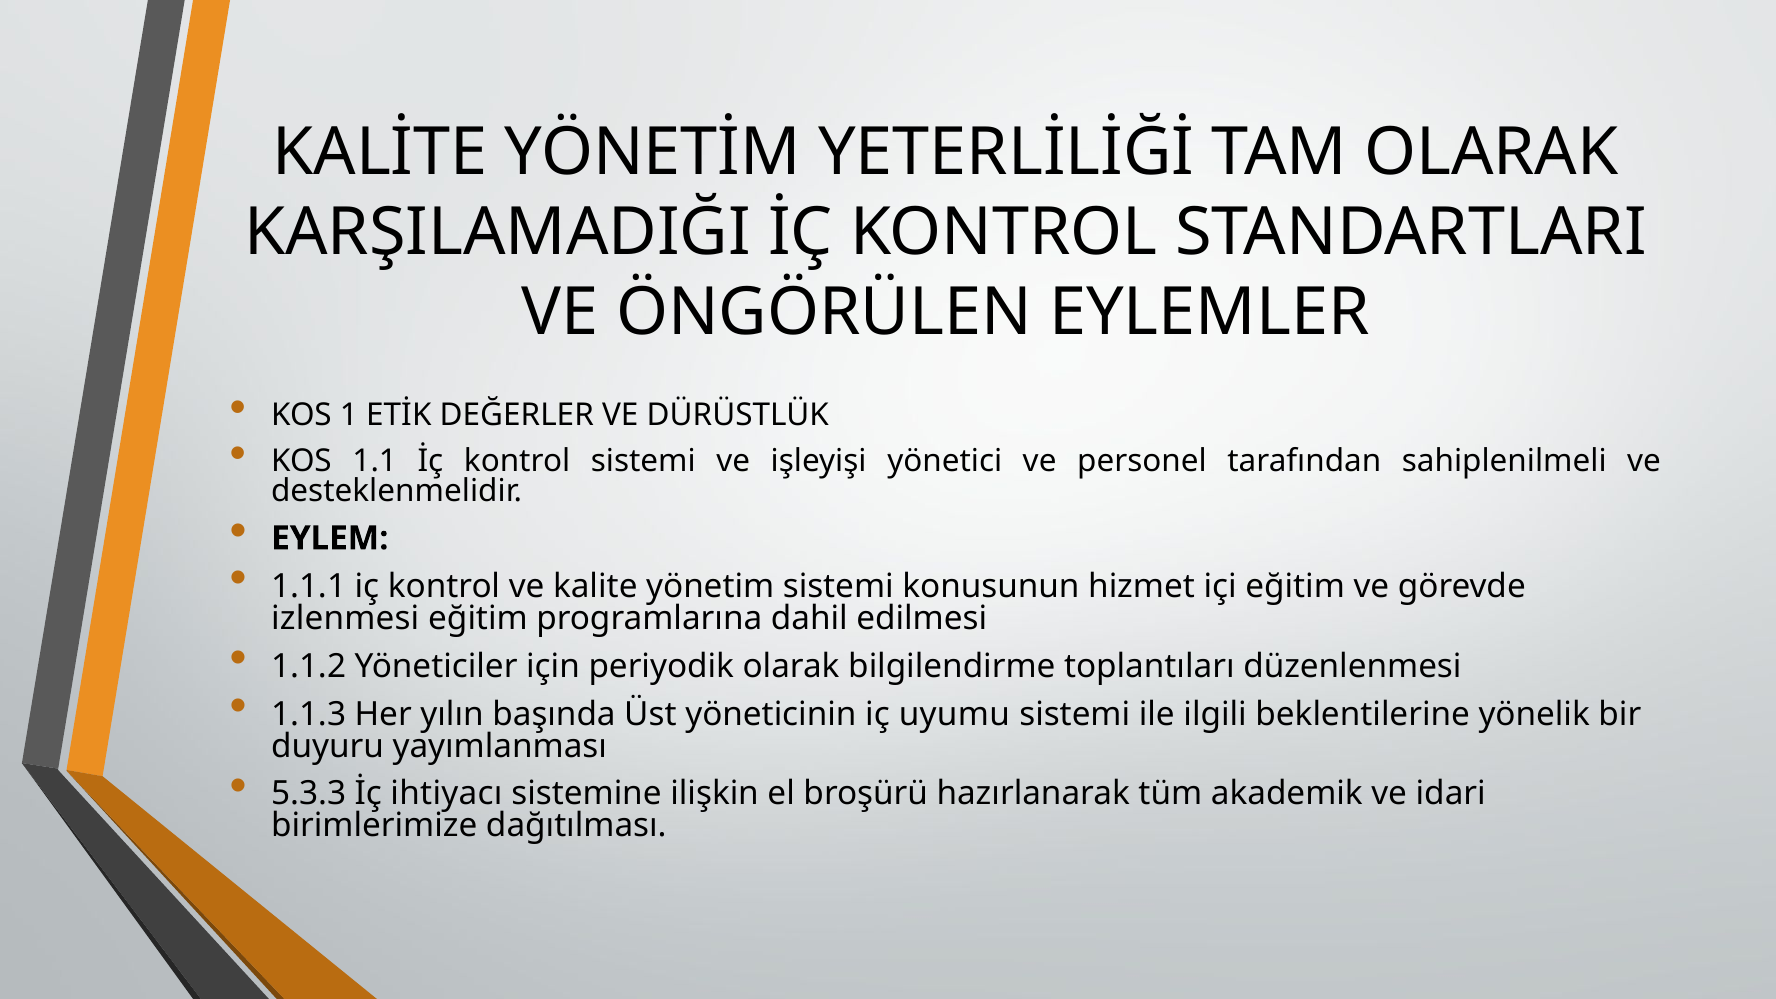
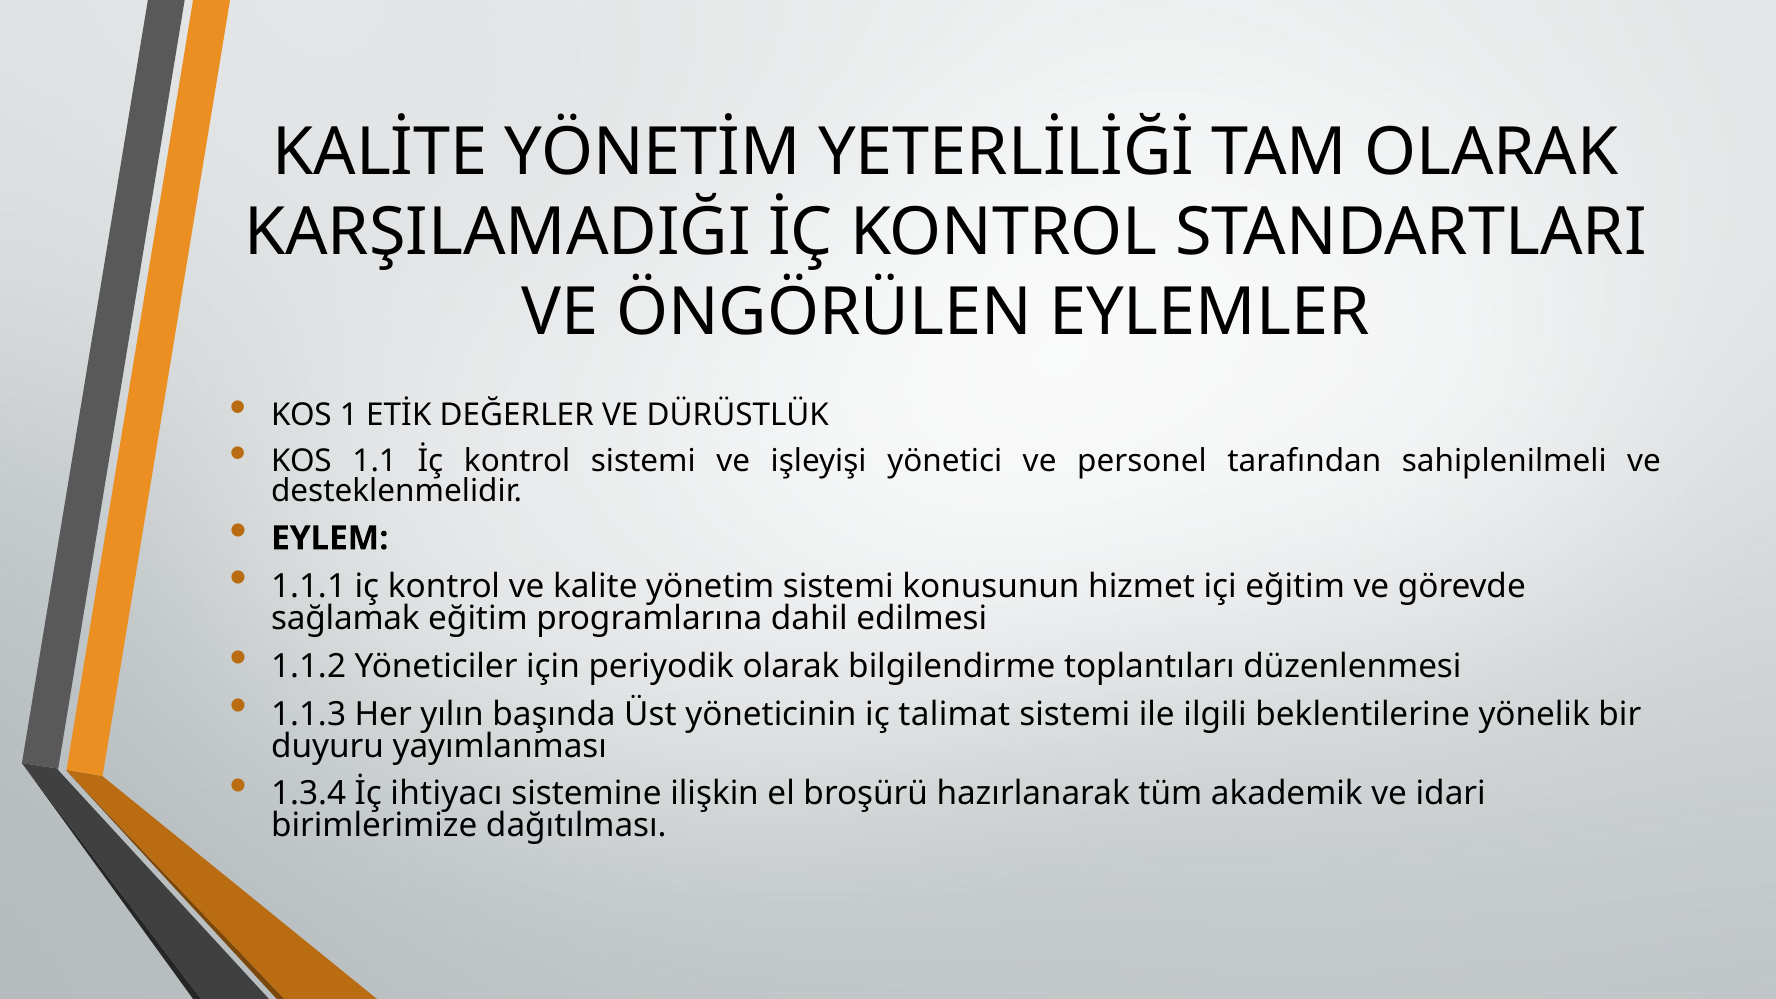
izlenmesi: izlenmesi -> sağlamak
uyumu: uyumu -> talimat
5.3.3: 5.3.3 -> 1.3.4
